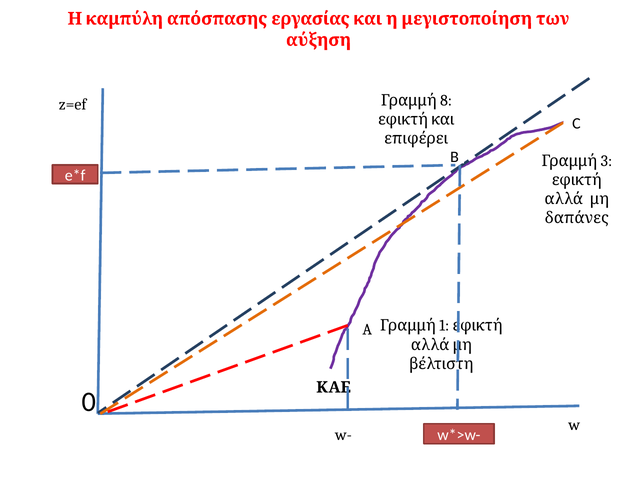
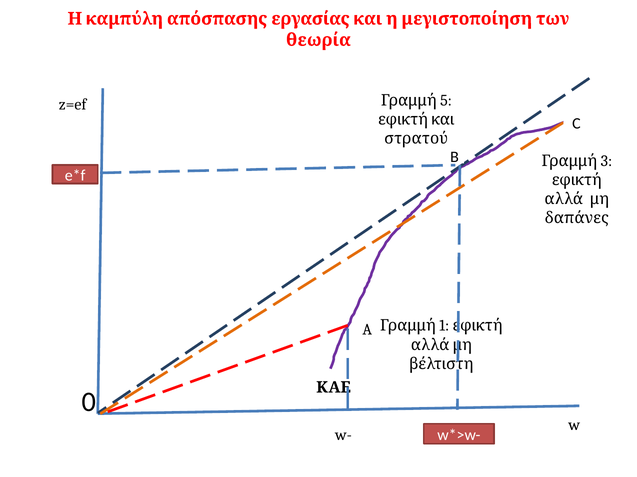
αύξηση: αύξηση -> θεωρία
8: 8 -> 5
επιφέρει: επιφέρει -> στρατού
